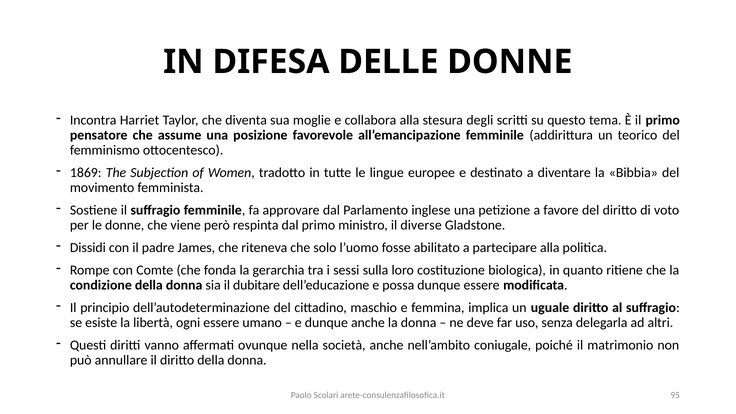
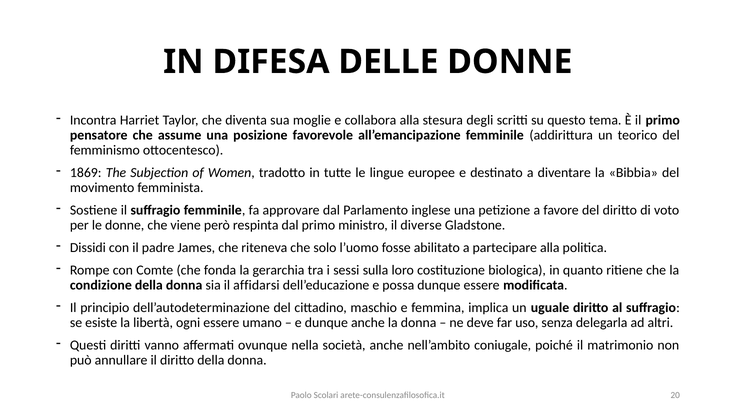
dubitare: dubitare -> affidarsi
95: 95 -> 20
